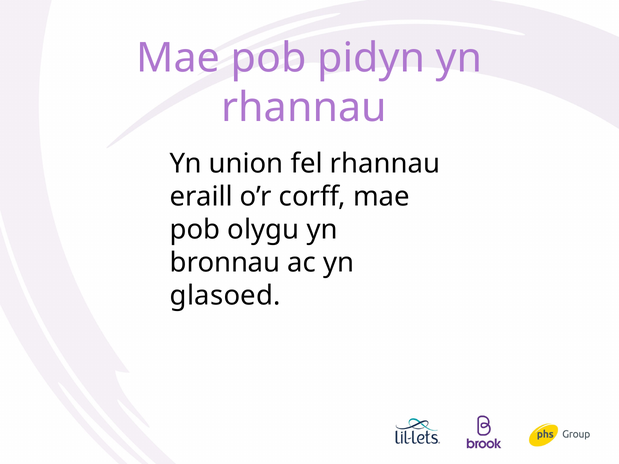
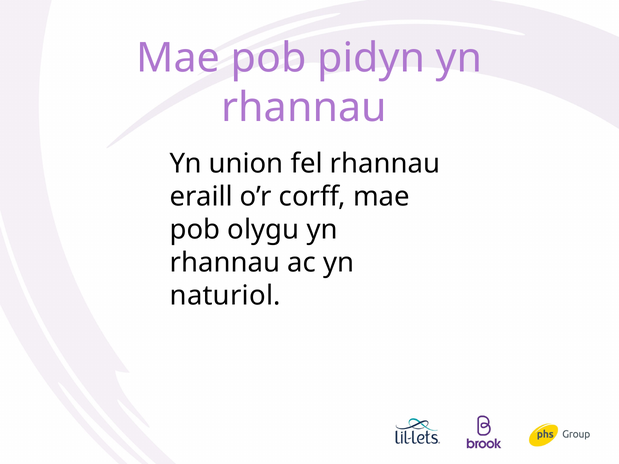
bronnau at (225, 263): bronnau -> rhannau
glasoed: glasoed -> naturiol
